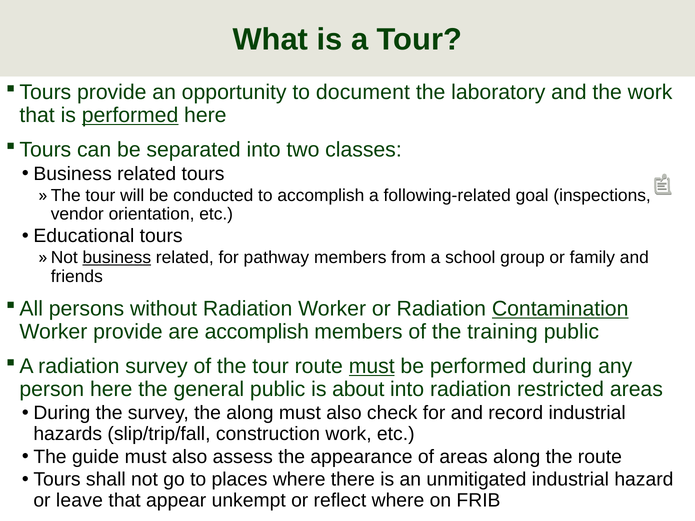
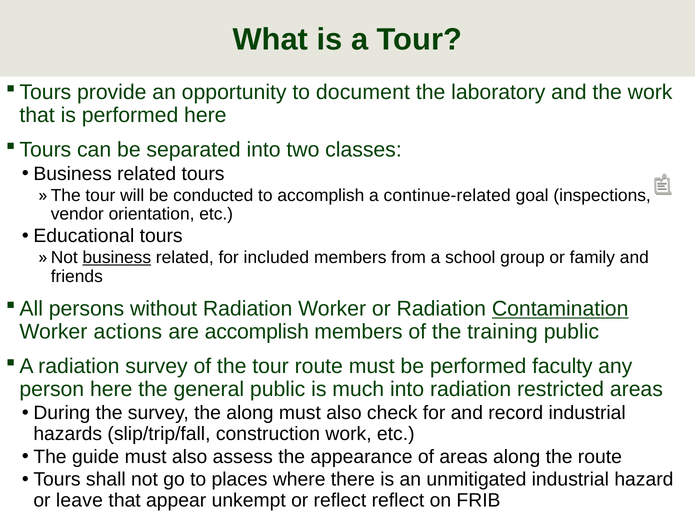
performed at (130, 115) underline: present -> none
following-related: following-related -> continue-related
pathway: pathway -> included
Worker provide: provide -> actions
must at (372, 367) underline: present -> none
performed during: during -> faculty
about: about -> much
reflect where: where -> reflect
